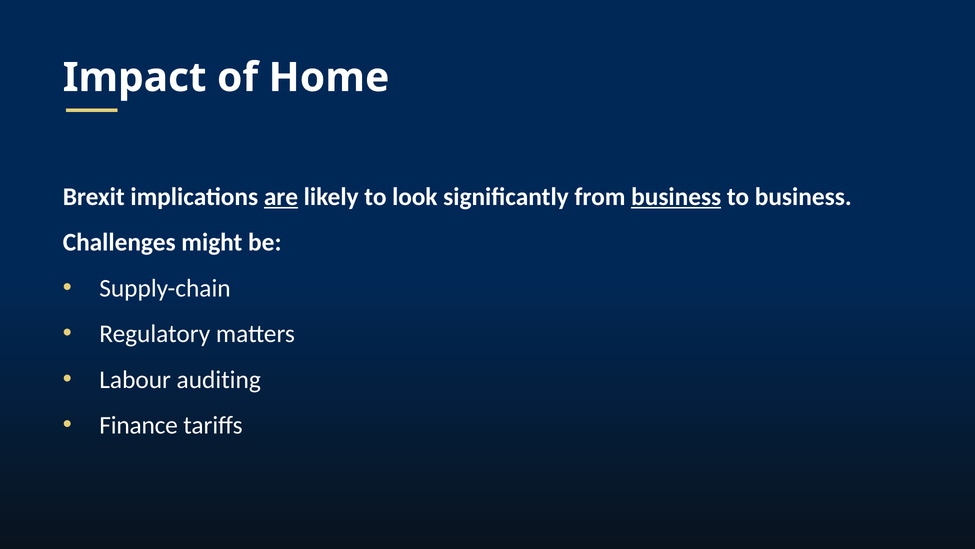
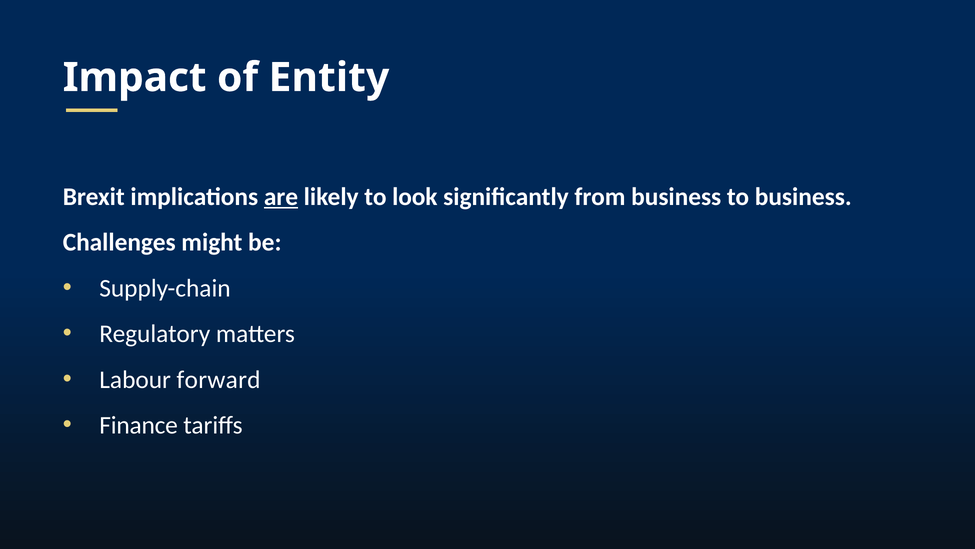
Home: Home -> Entity
business at (676, 197) underline: present -> none
auditing: auditing -> forward
